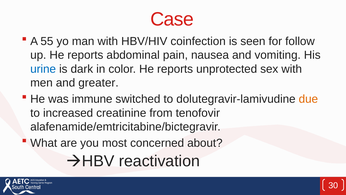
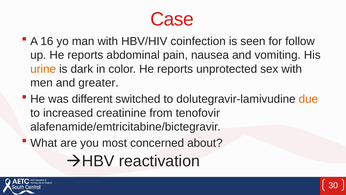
55: 55 -> 16
urine colour: blue -> orange
immune: immune -> different
